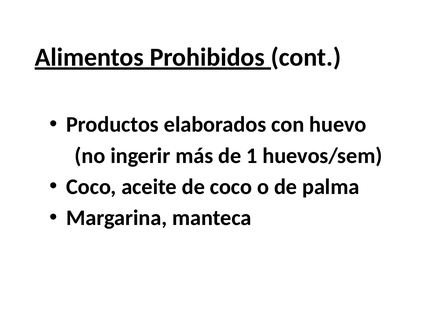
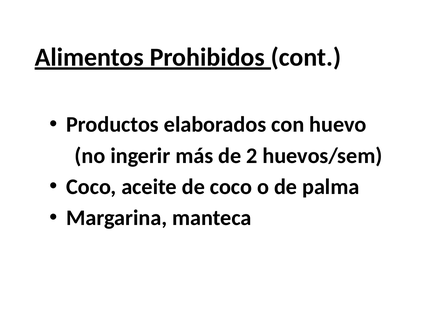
1: 1 -> 2
